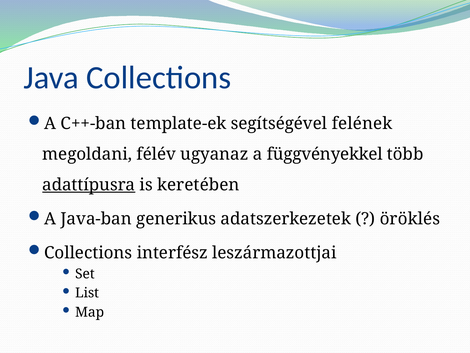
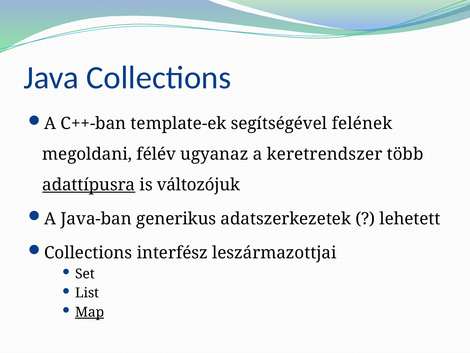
függvényekkel: függvényekkel -> keretrendszer
keretében: keretében -> változójuk
öröklés: öröklés -> lehetett
Map underline: none -> present
